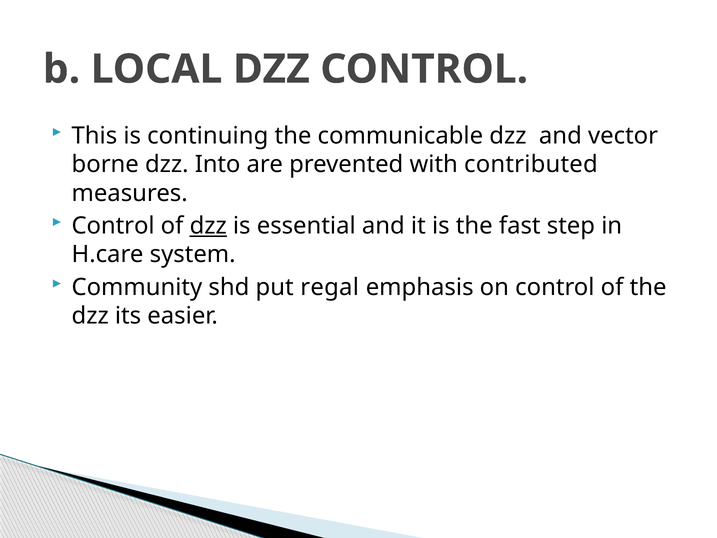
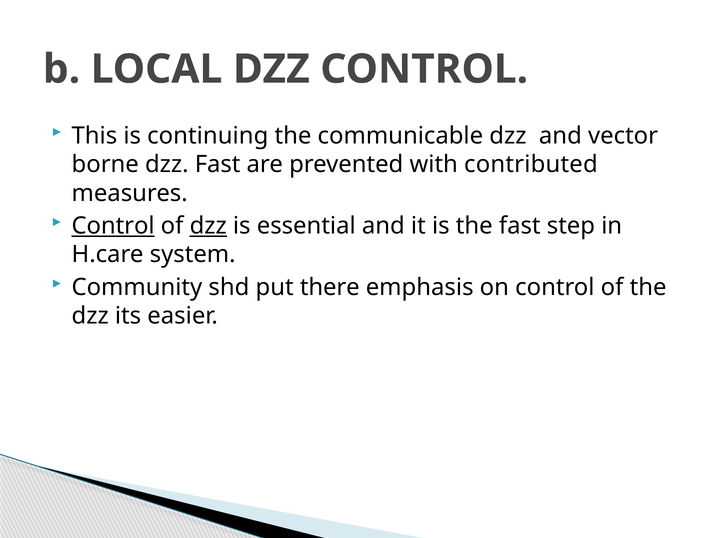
dzz Into: Into -> Fast
Control at (113, 226) underline: none -> present
regal: regal -> there
